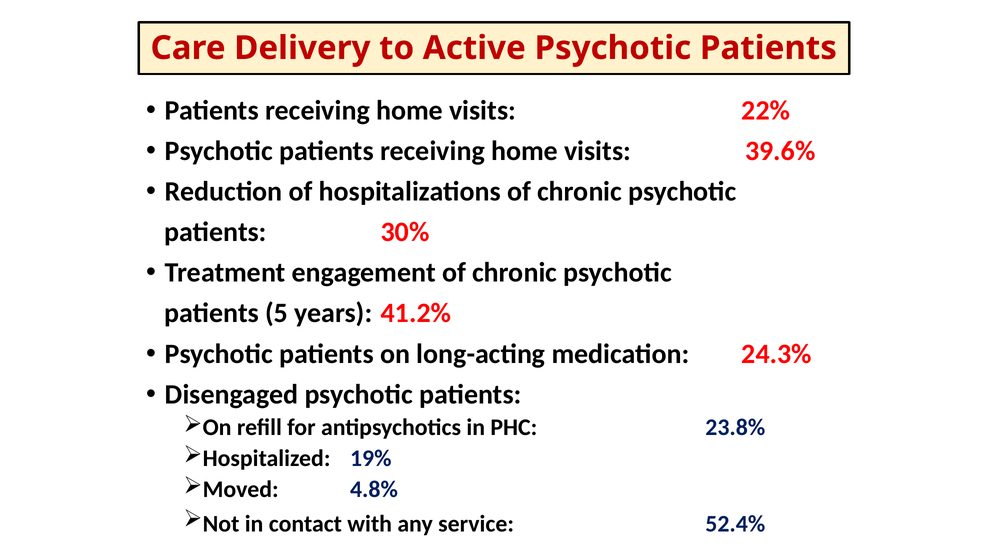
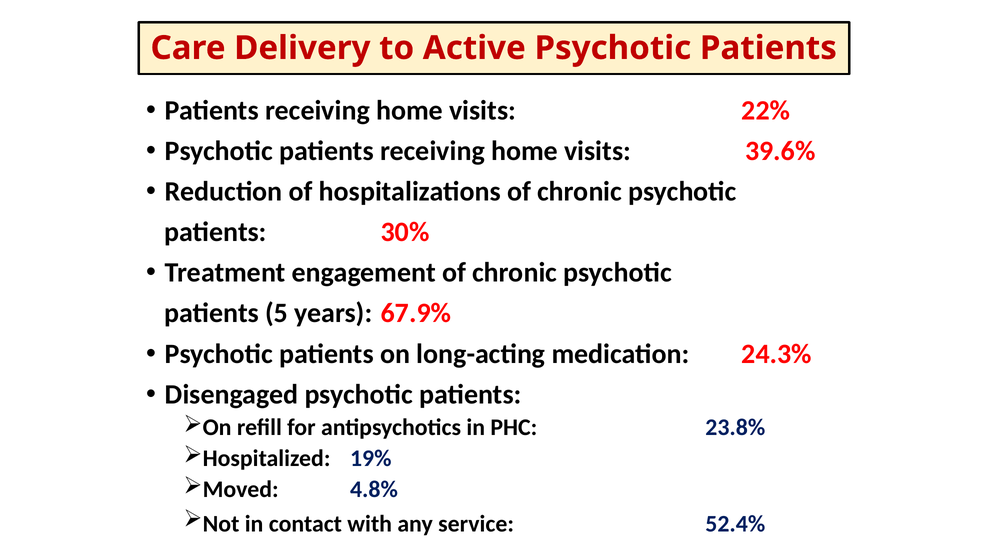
41.2%: 41.2% -> 67.9%
